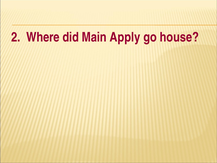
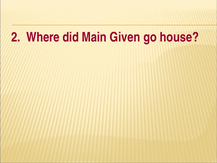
Apply: Apply -> Given
